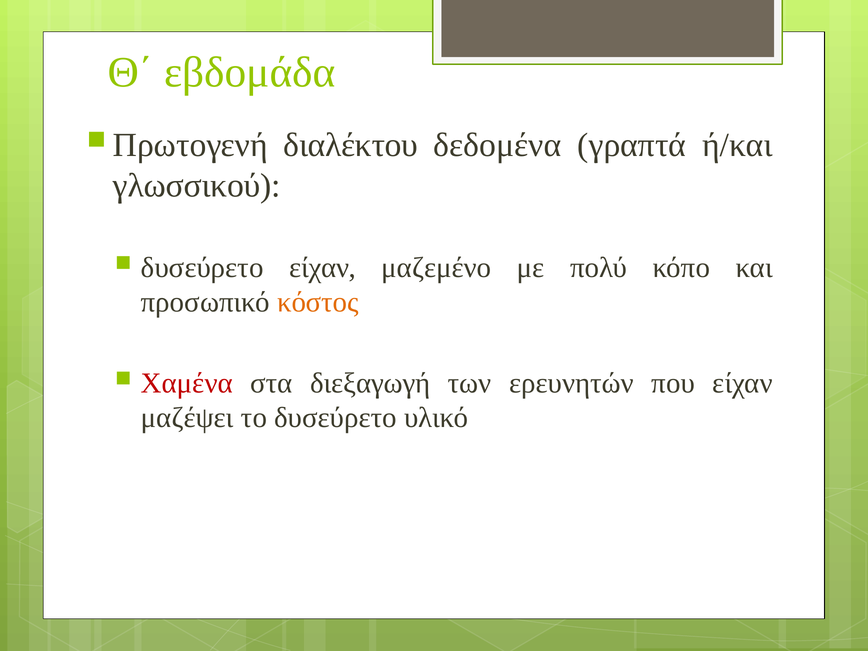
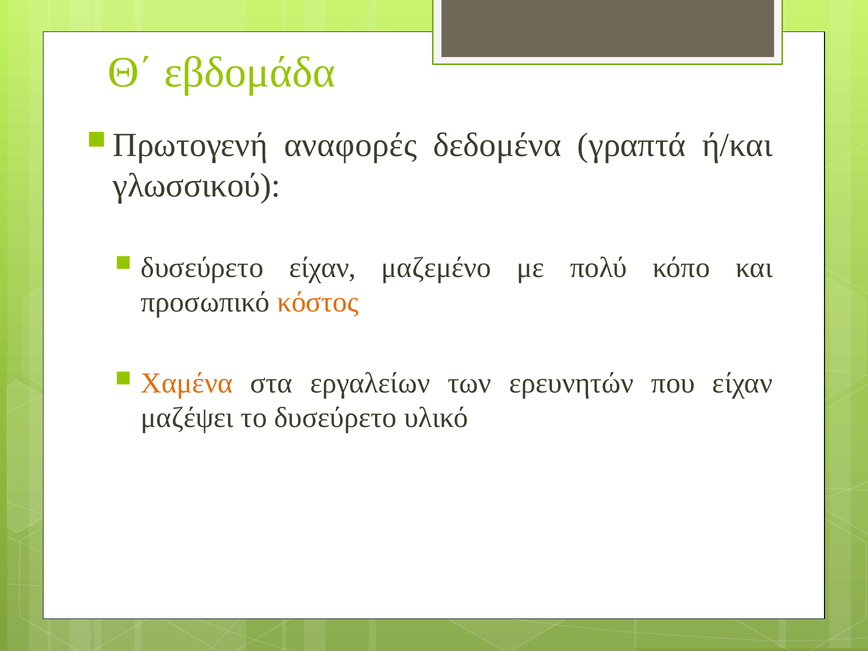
διαλέκτου: διαλέκτου -> αναφορές
Χαμένα colour: red -> orange
διεξαγωγή: διεξαγωγή -> εργαλείων
